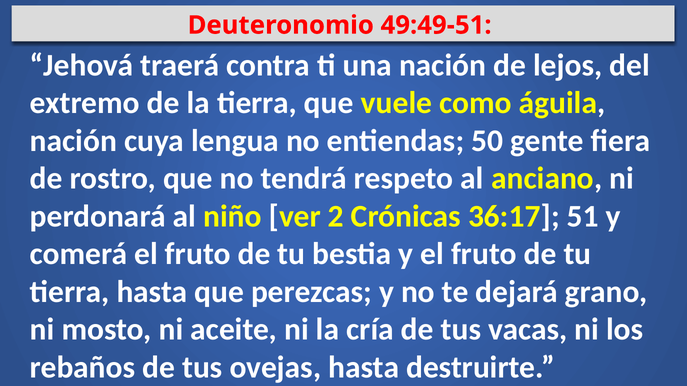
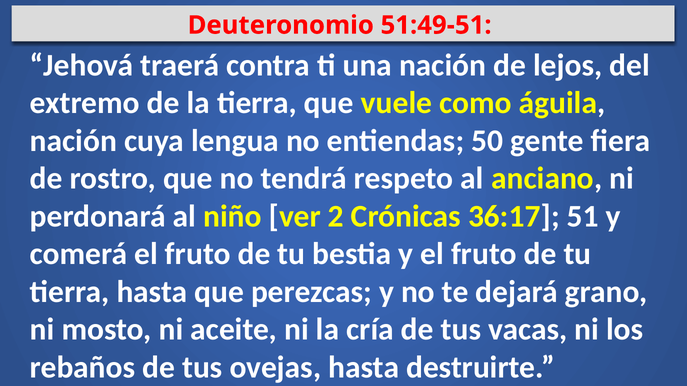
49:49-51: 49:49-51 -> 51:49-51
